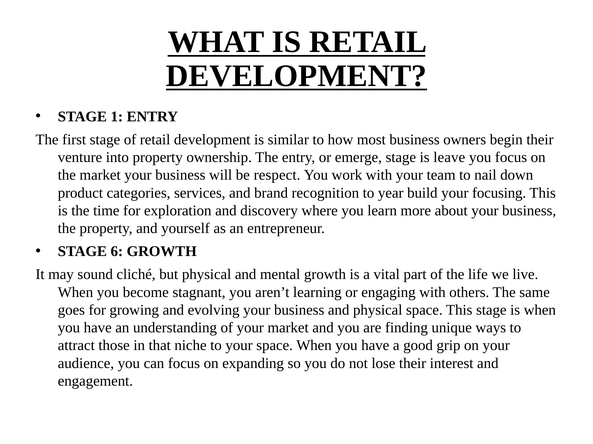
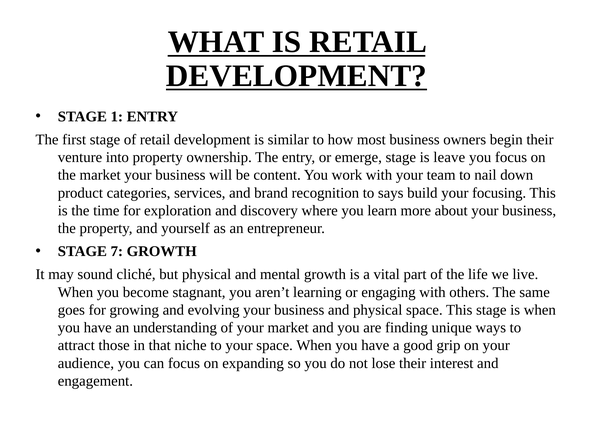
respect: respect -> content
year: year -> says
6: 6 -> 7
